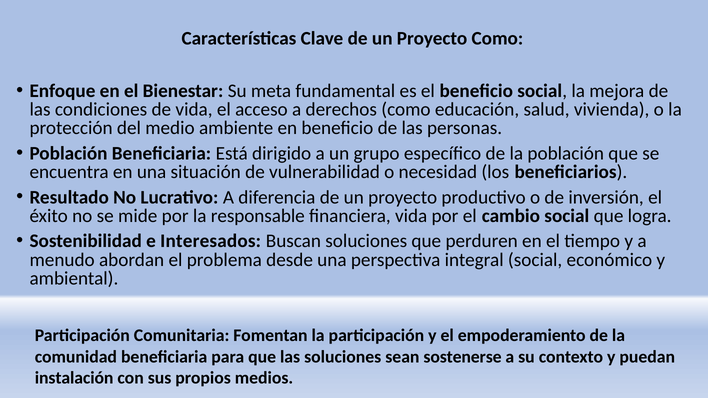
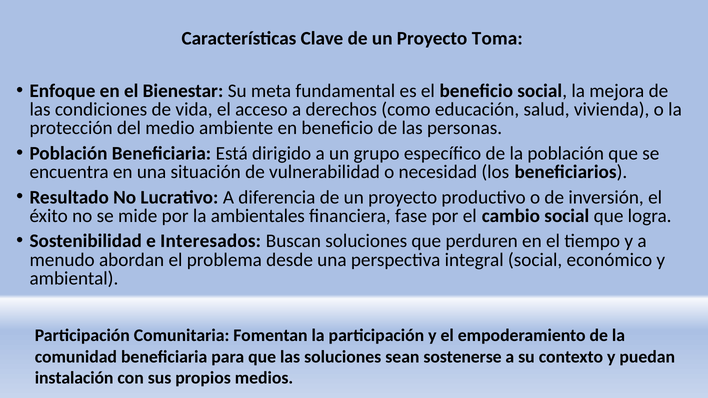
Proyecto Como: Como -> Toma
responsable: responsable -> ambientales
financiera vida: vida -> fase
